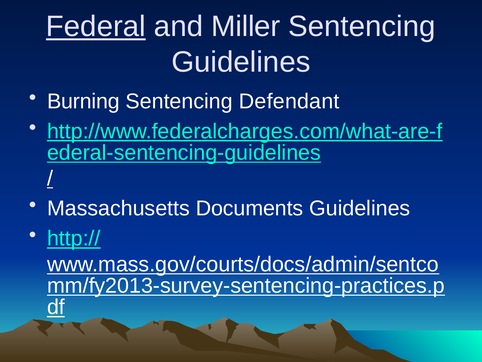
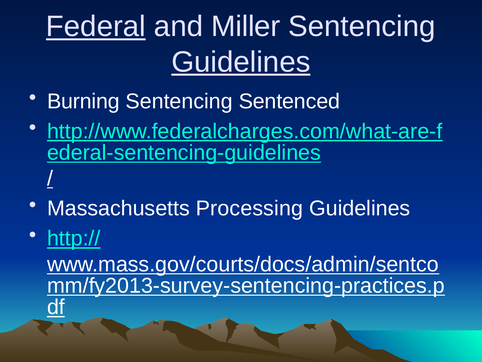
Guidelines at (241, 62) underline: none -> present
Defendant: Defendant -> Sentenced
Documents: Documents -> Processing
